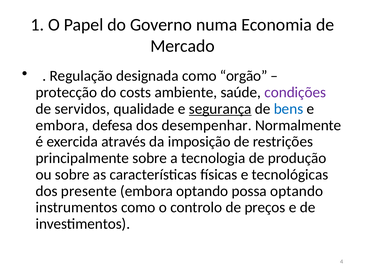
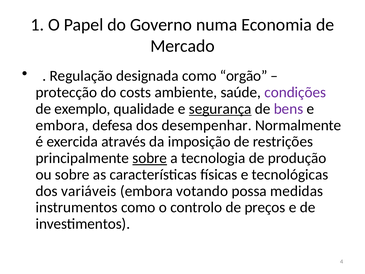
servidos: servidos -> exemplo
bens colour: blue -> purple
sobre at (150, 158) underline: none -> present
presente: presente -> variáveis
embora optando: optando -> votando
possa optando: optando -> medidas
